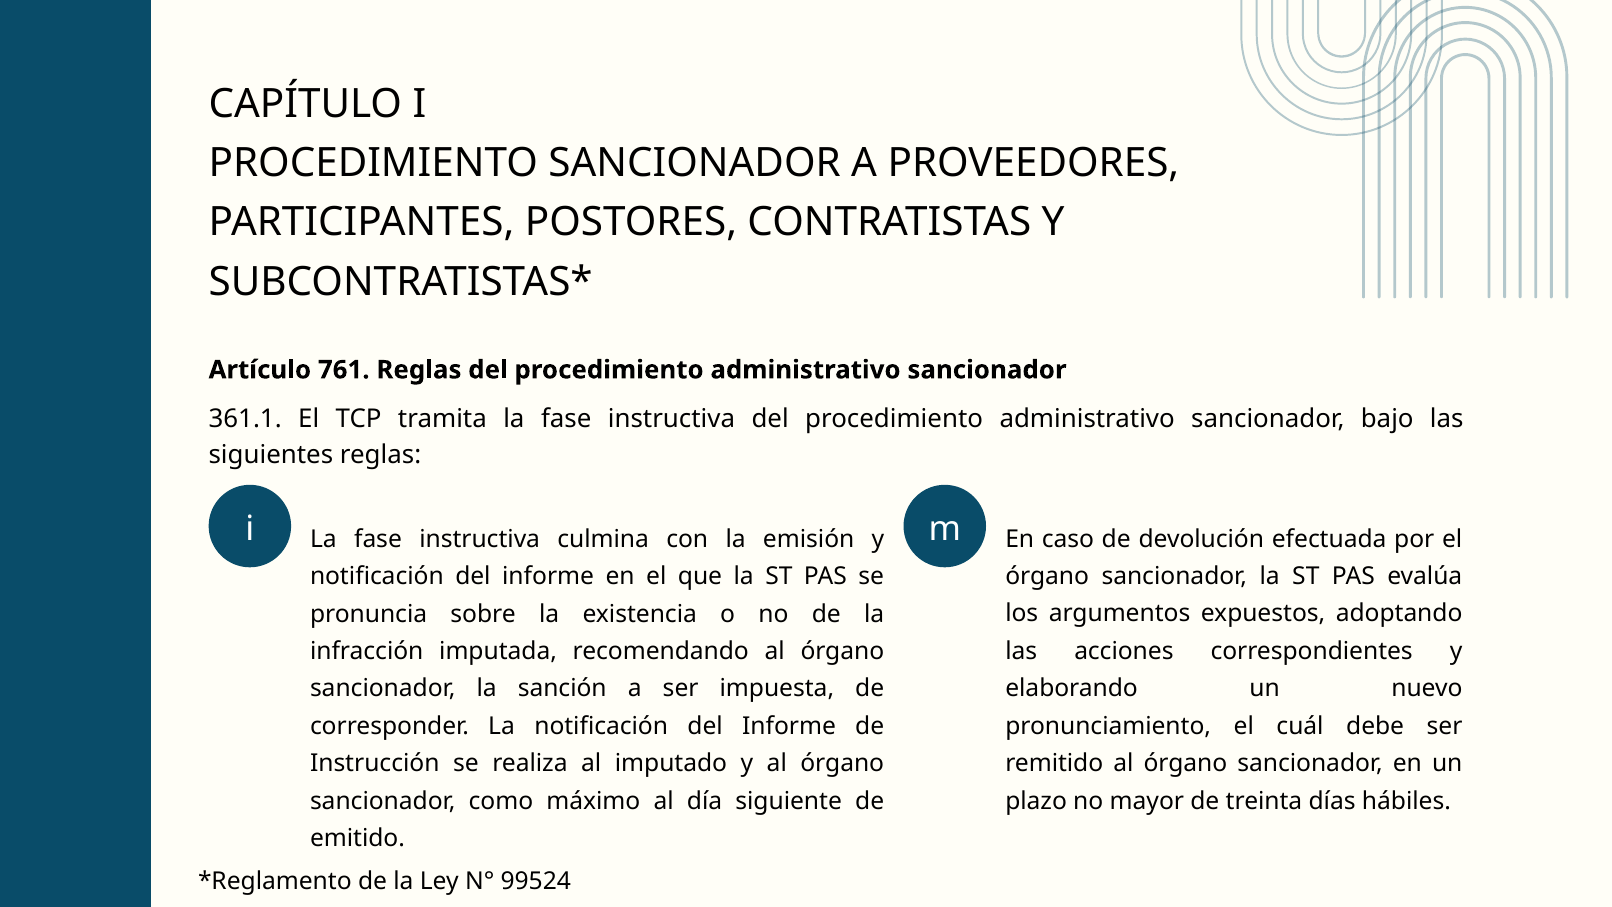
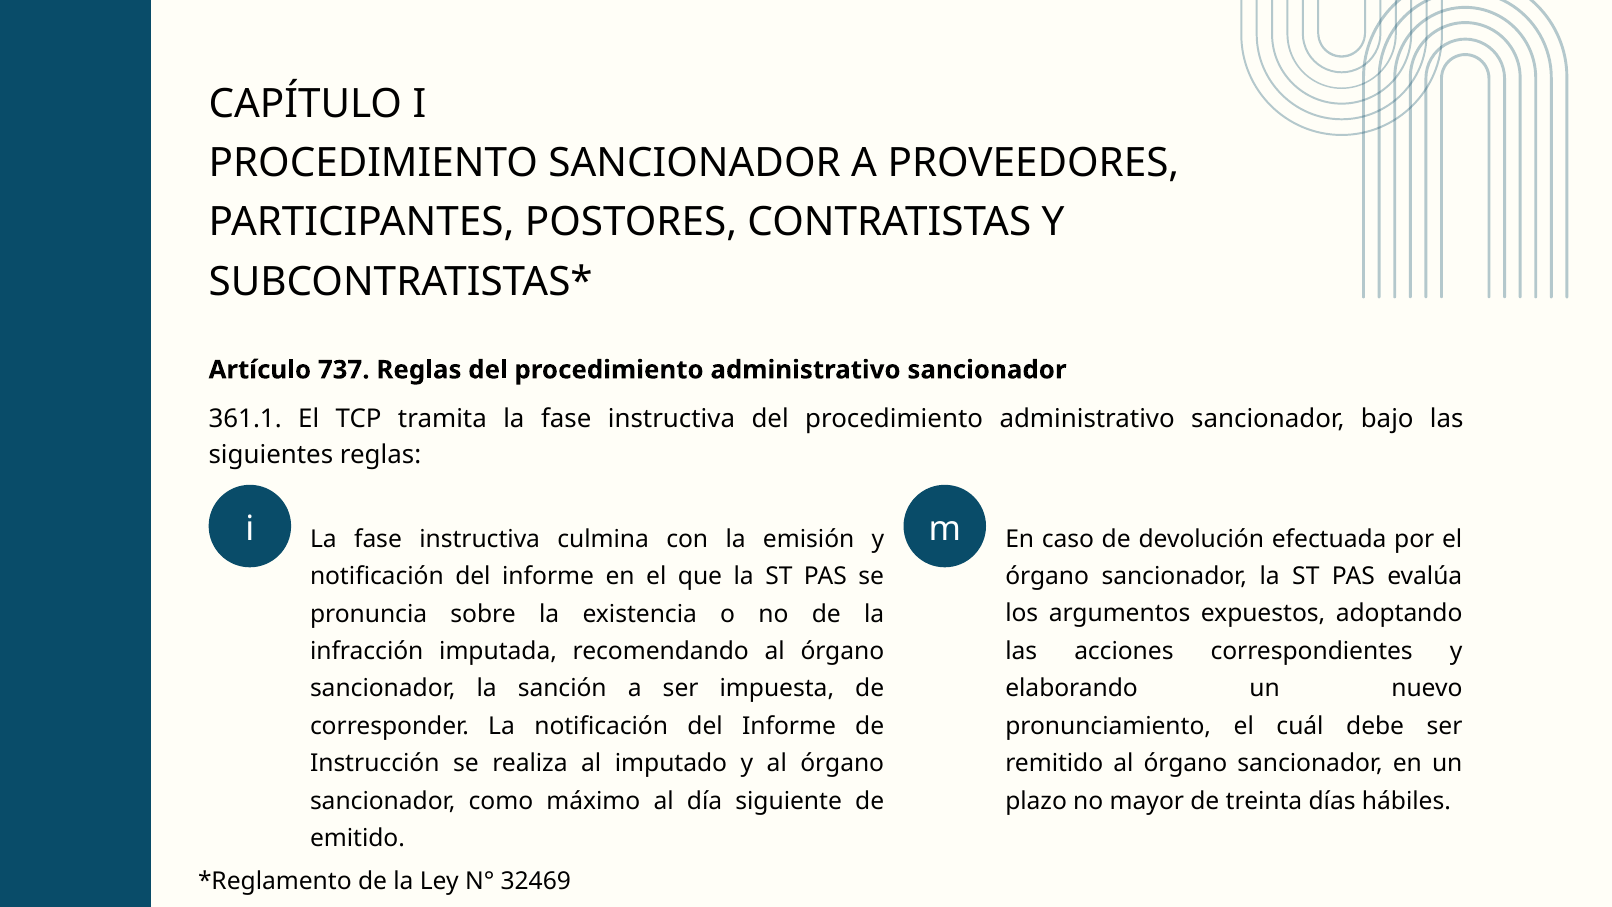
761: 761 -> 737
99524: 99524 -> 32469
